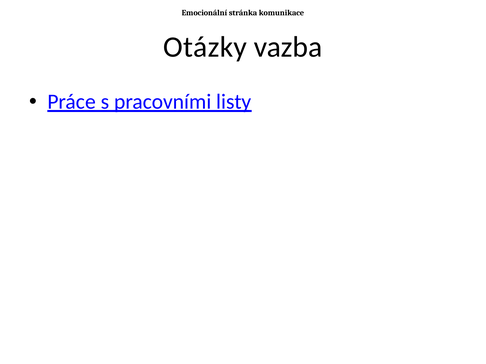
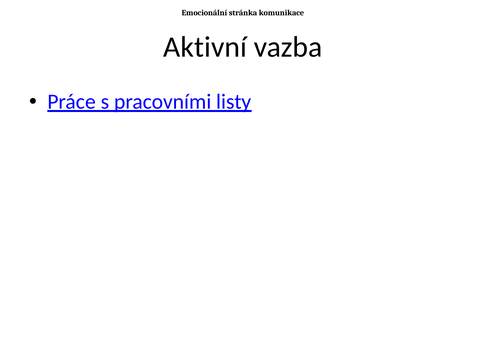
Otázky: Otázky -> Aktivní
